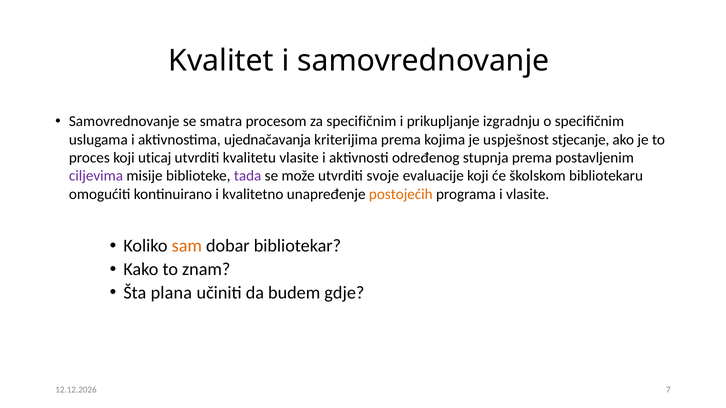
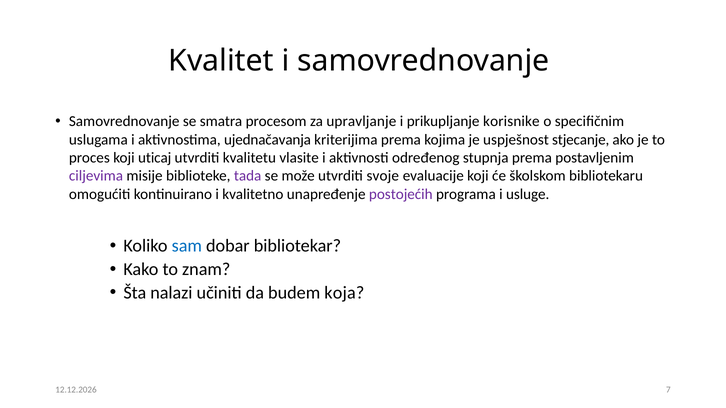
za specifičnim: specifičnim -> upravljanje
izgradnju: izgradnju -> korisnike
postojećih colour: orange -> purple
i vlasite: vlasite -> usluge
sam colour: orange -> blue
plana: plana -> nalazi
gdje: gdje -> koja
